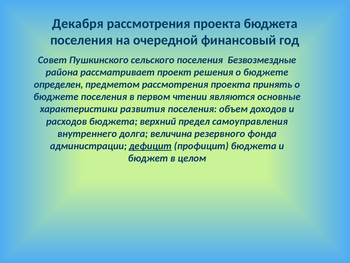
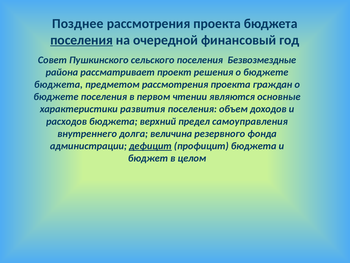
Декабря: Декабря -> Позднее
поселения at (82, 40) underline: none -> present
определен at (59, 84): определен -> бюджета
принять: принять -> граждан
